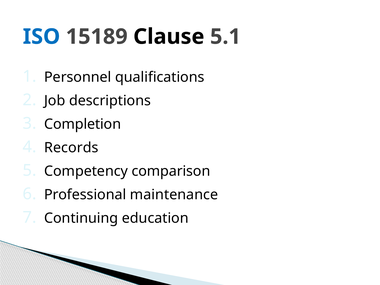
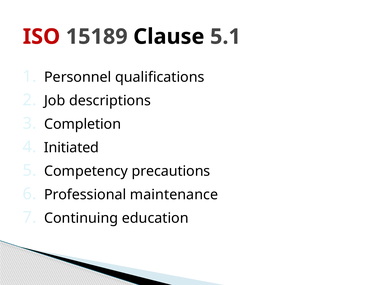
ISO colour: blue -> red
Records: Records -> Initiated
comparison: comparison -> precautions
